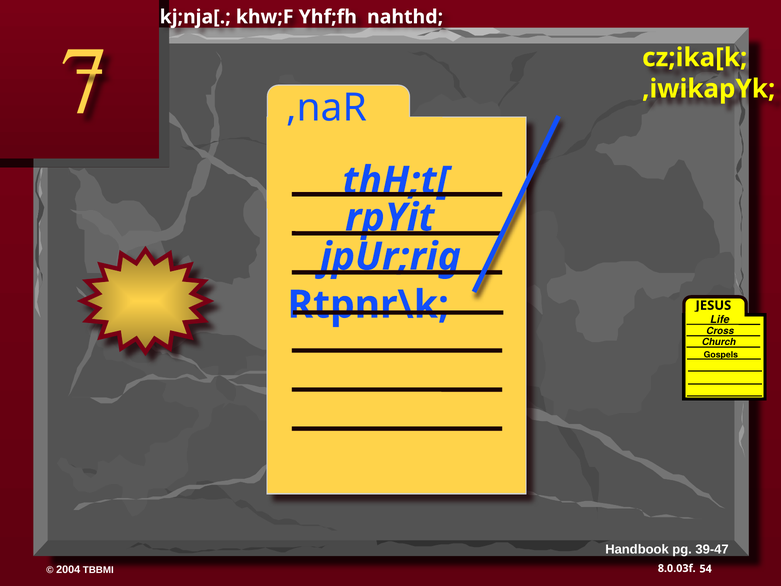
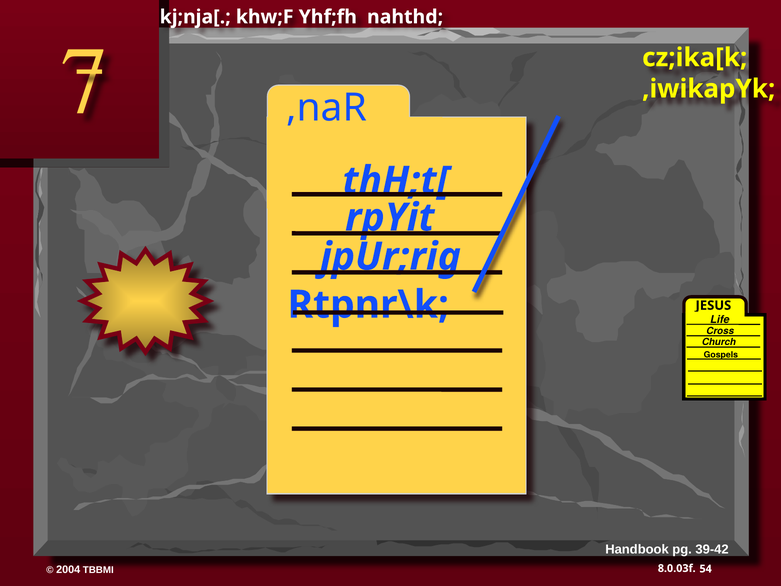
39-47: 39-47 -> 39-42
